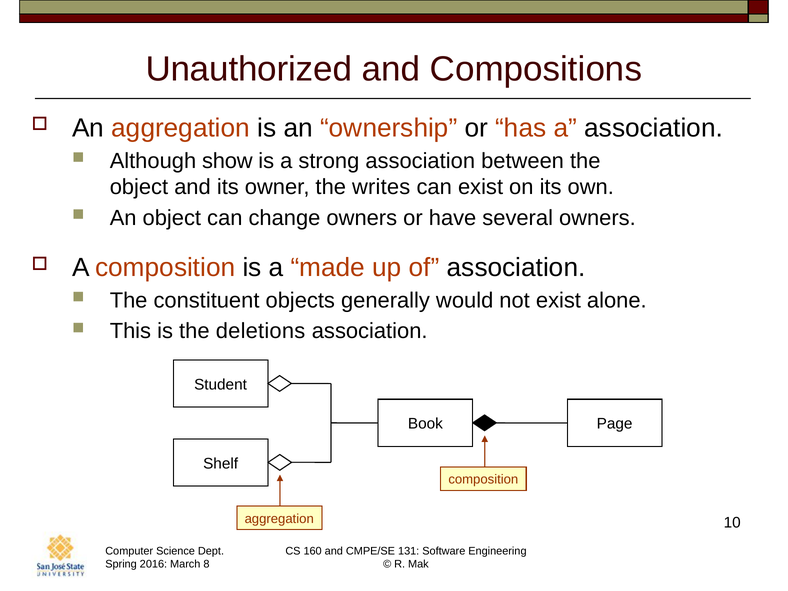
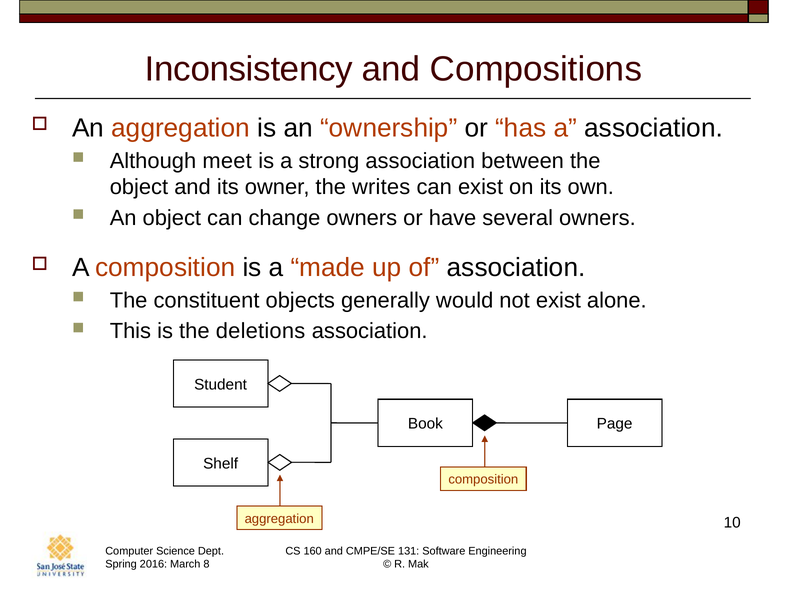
Unauthorized: Unauthorized -> Inconsistency
show: show -> meet
